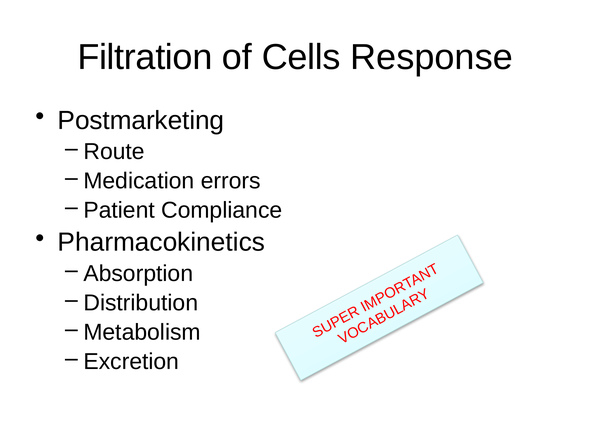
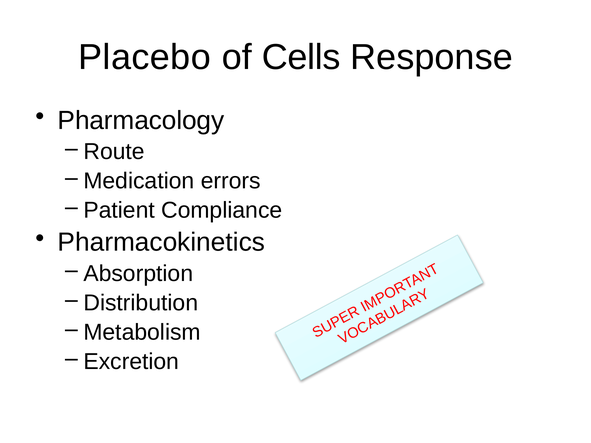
Filtration: Filtration -> Placebo
Postmarketing: Postmarketing -> Pharmacology
